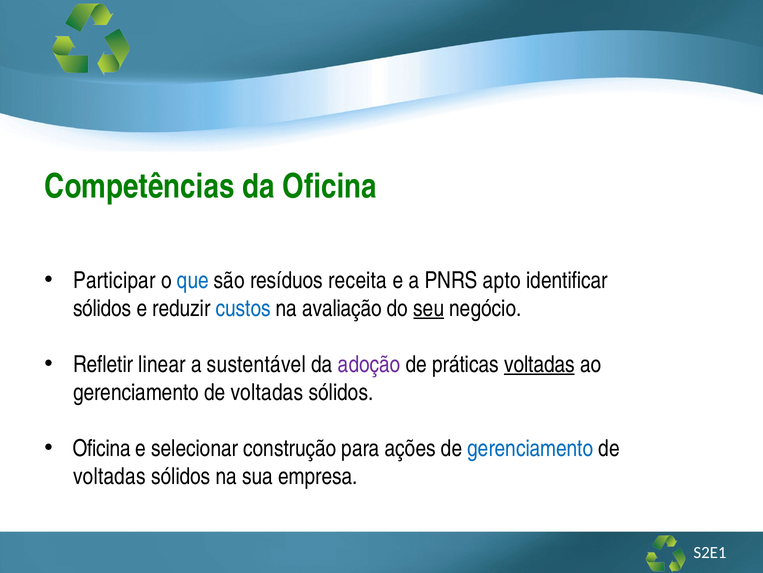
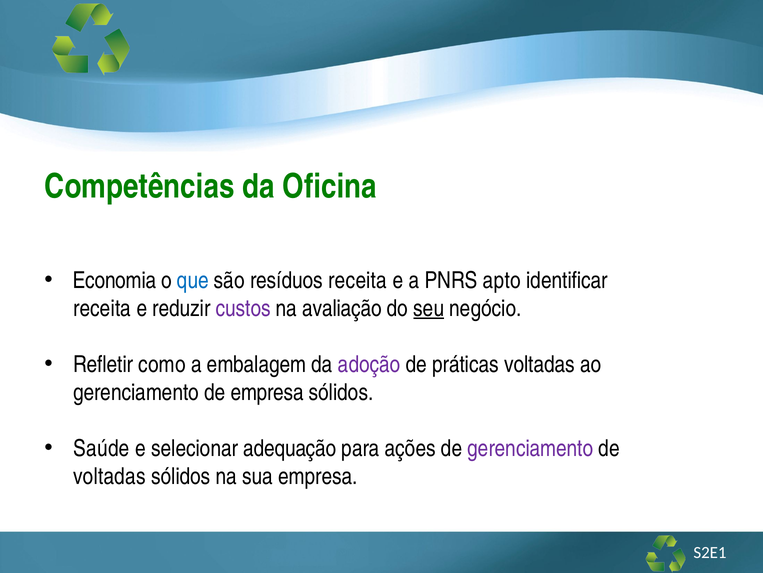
Participar: Participar -> Economia
sólidos at (102, 308): sólidos -> receita
custos colour: blue -> purple
linear: linear -> como
sustentável: sustentável -> embalagem
voltadas at (539, 364) underline: present -> none
voltadas at (267, 392): voltadas -> empresa
Oficina at (102, 448): Oficina -> Saúde
construção: construção -> adequação
gerenciamento at (530, 448) colour: blue -> purple
